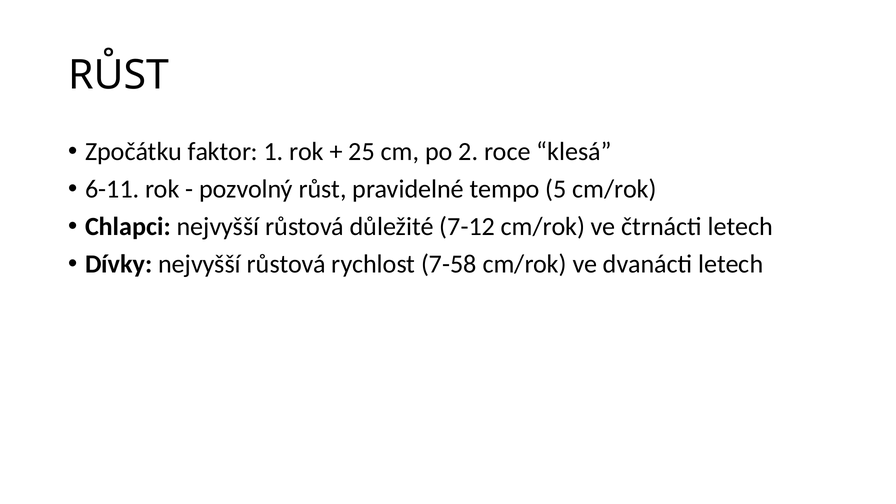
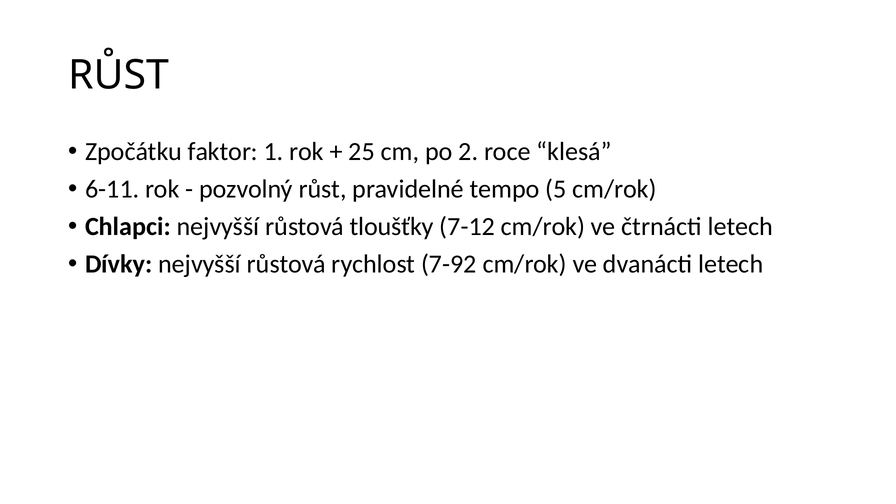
důležité: důležité -> tloušťky
7-58: 7-58 -> 7-92
